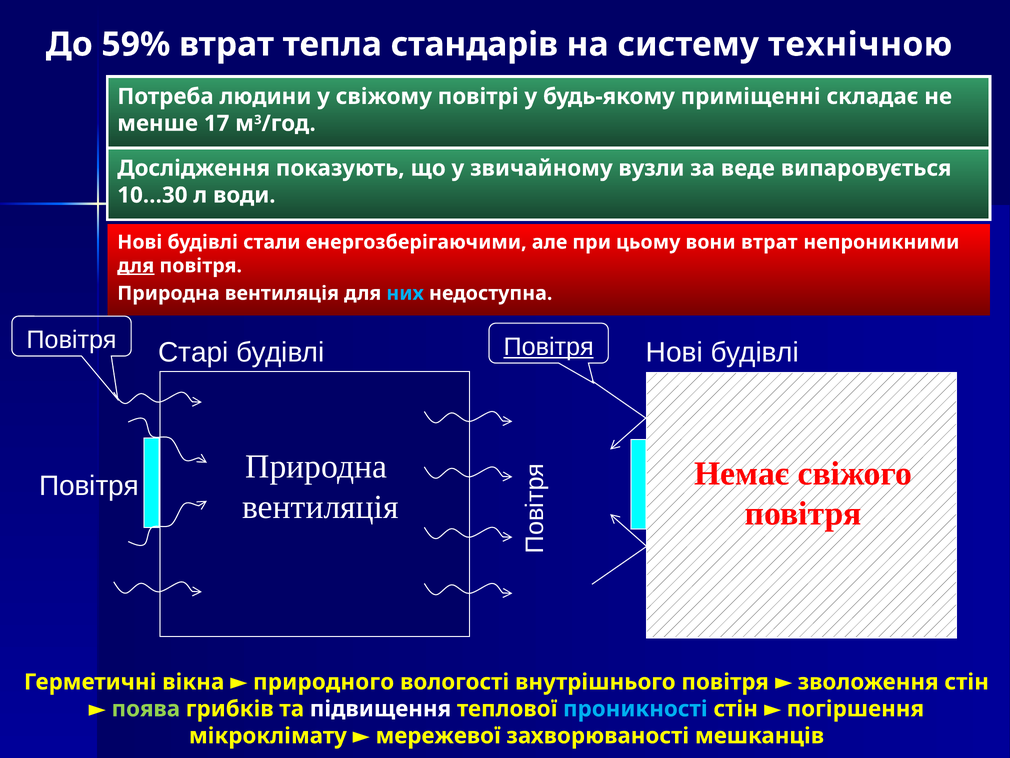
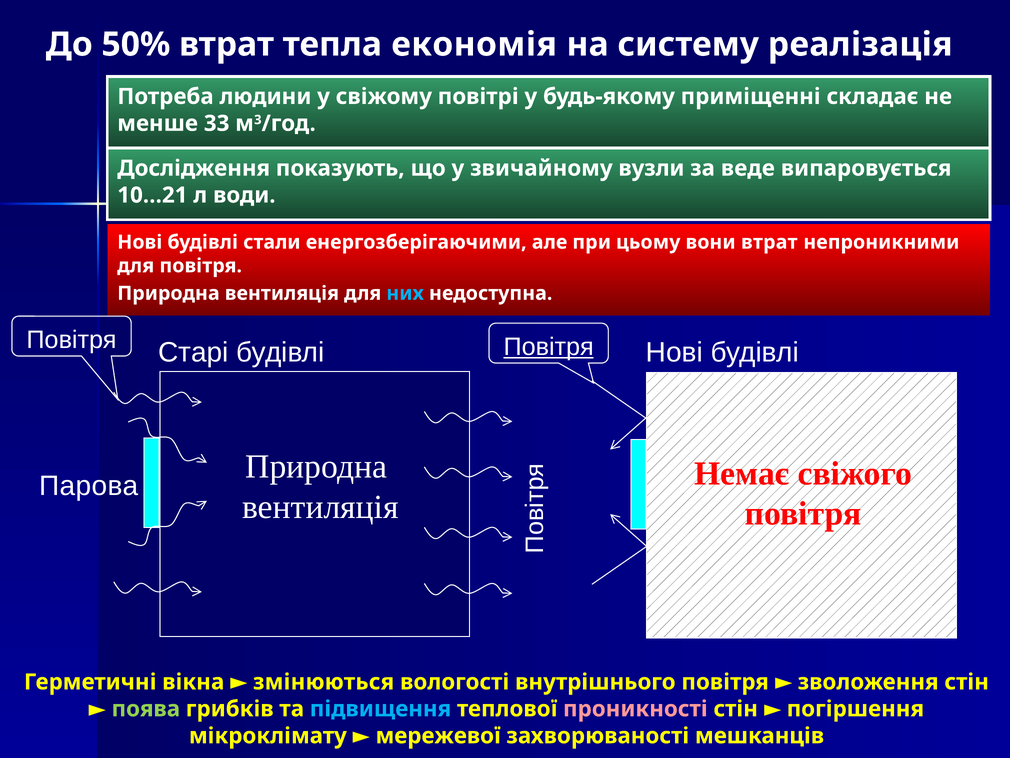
59%: 59% -> 50%
стандарів: стандарів -> економія
технічною: технічною -> реалізація
17: 17 -> 33
10…30: 10…30 -> 10…21
для at (136, 266) underline: present -> none
Повітря at (89, 486): Повітря -> Парова
природного: природного -> змінюються
підвищення colour: white -> light blue
проникності colour: light blue -> pink
